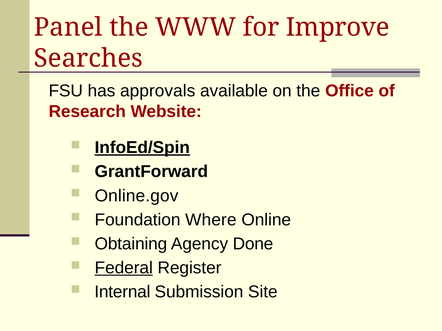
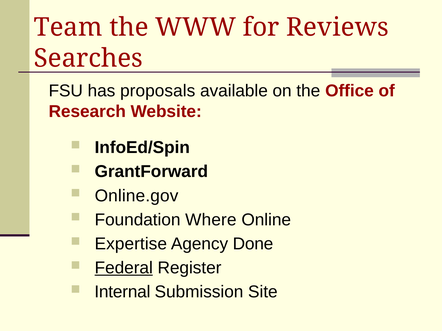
Panel: Panel -> Team
Improve: Improve -> Reviews
approvals: approvals -> proposals
InfoEd/Spin underline: present -> none
Obtaining: Obtaining -> Expertise
